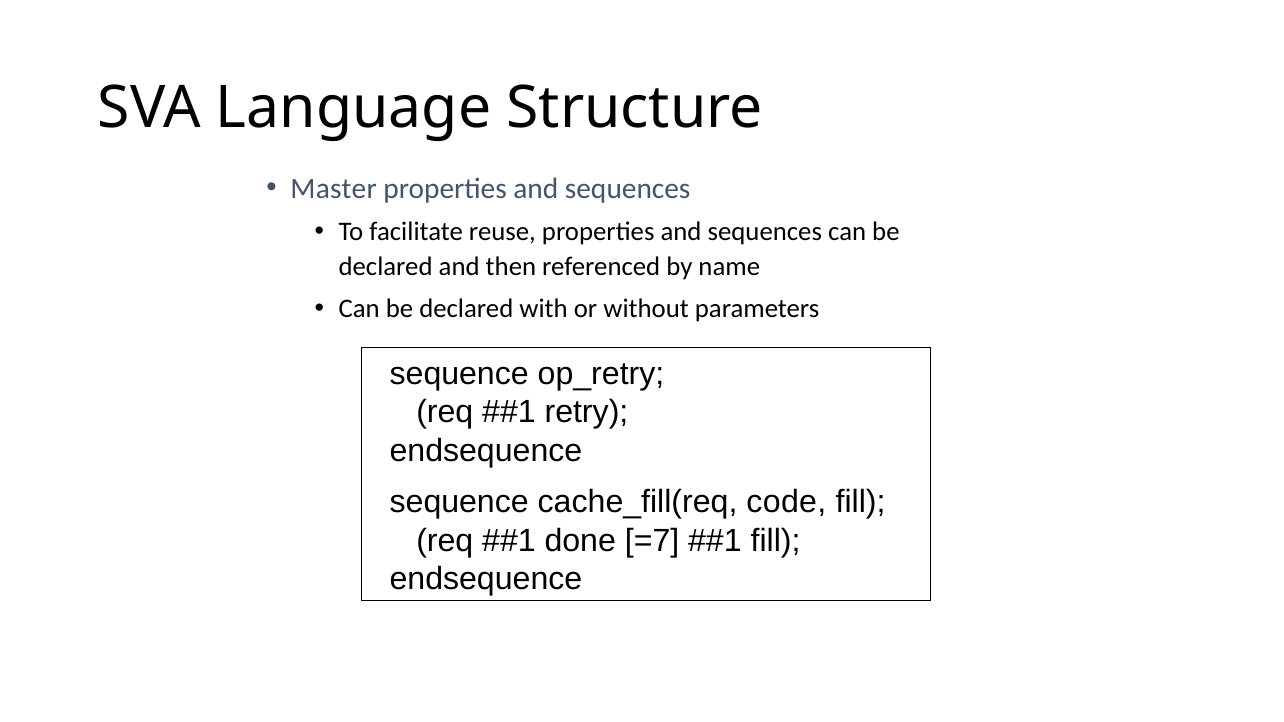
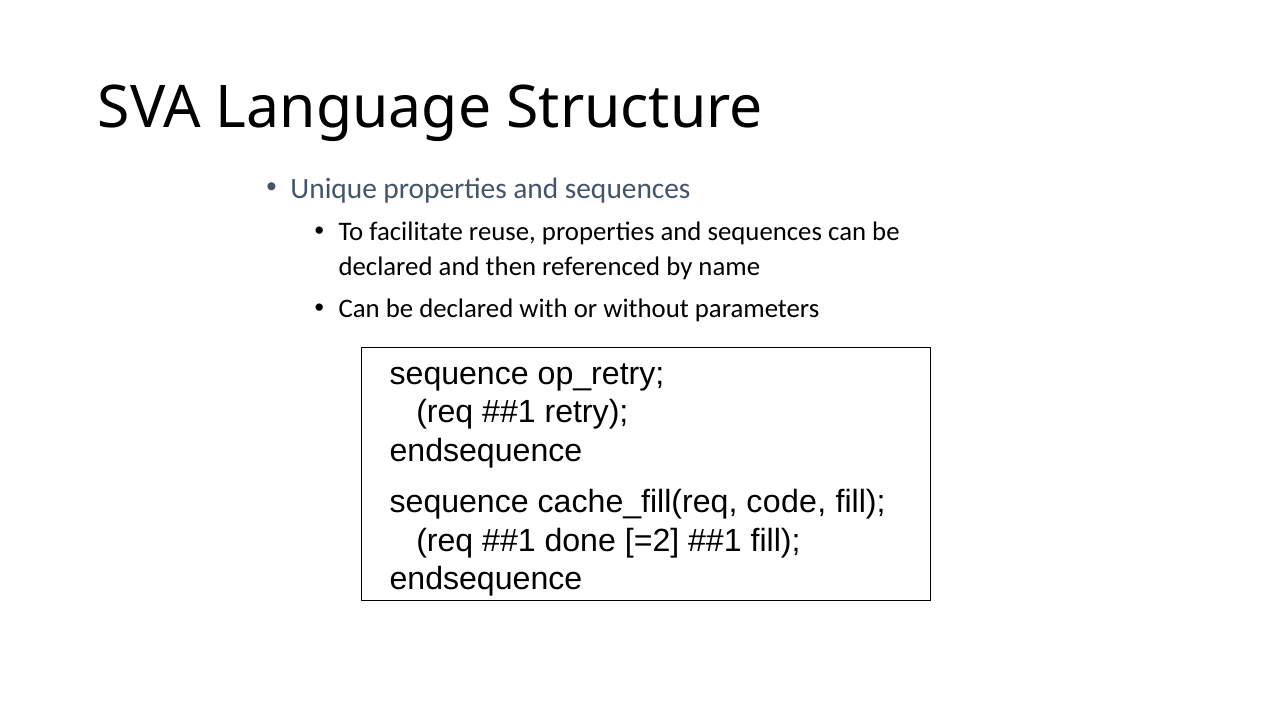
Master: Master -> Unique
=7: =7 -> =2
